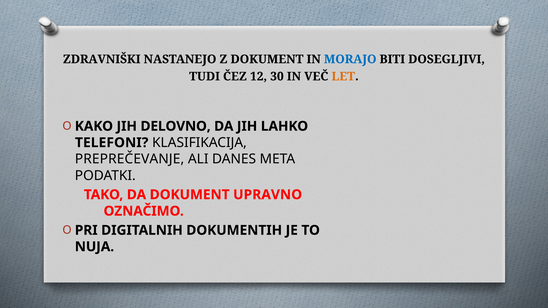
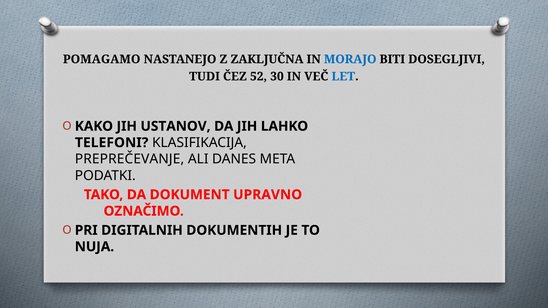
ZDRAVNIŠKI: ZDRAVNIŠKI -> POMAGAMO
Z DOKUMENT: DOKUMENT -> ZAKLJUČNA
12: 12 -> 52
LET colour: orange -> blue
DELOVNO: DELOVNO -> USTANOV
